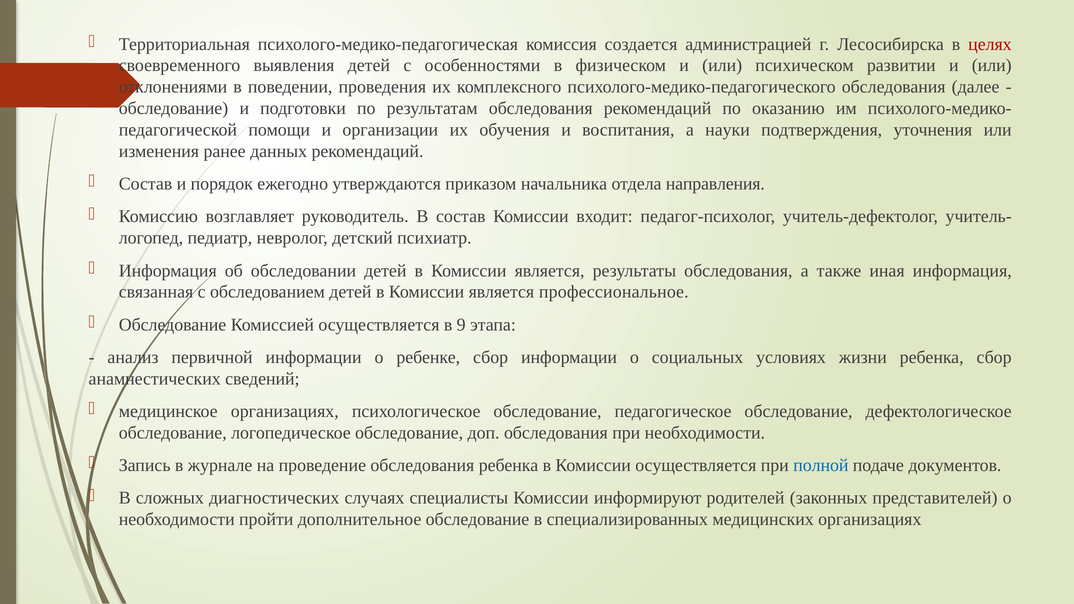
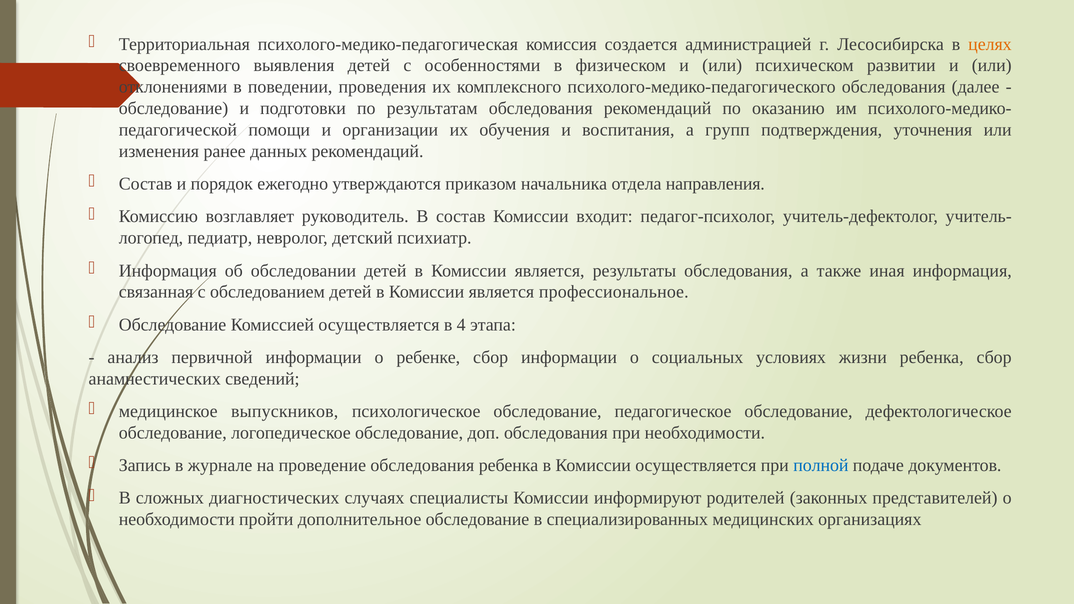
целях colour: red -> orange
науки: науки -> групп
9: 9 -> 4
медицинское организациях: организациях -> выпускников
